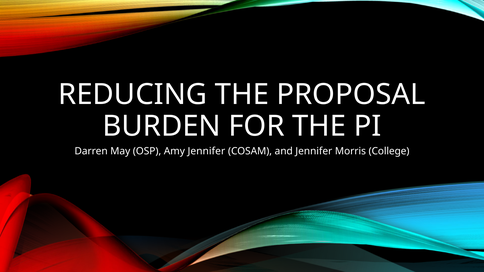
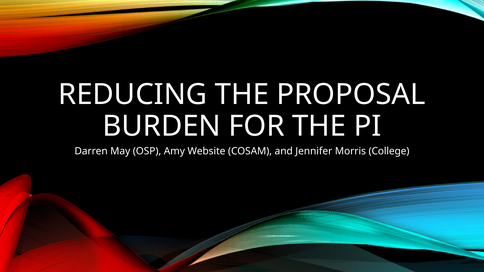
Amy Jennifer: Jennifer -> Website
